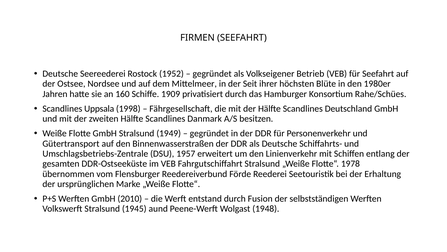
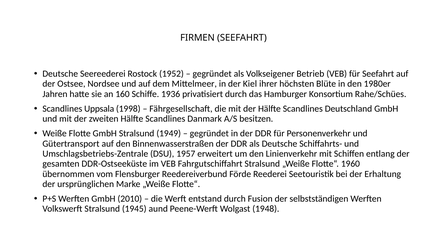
Seit: Seit -> Kiel
1909: 1909 -> 1936
1978: 1978 -> 1960
